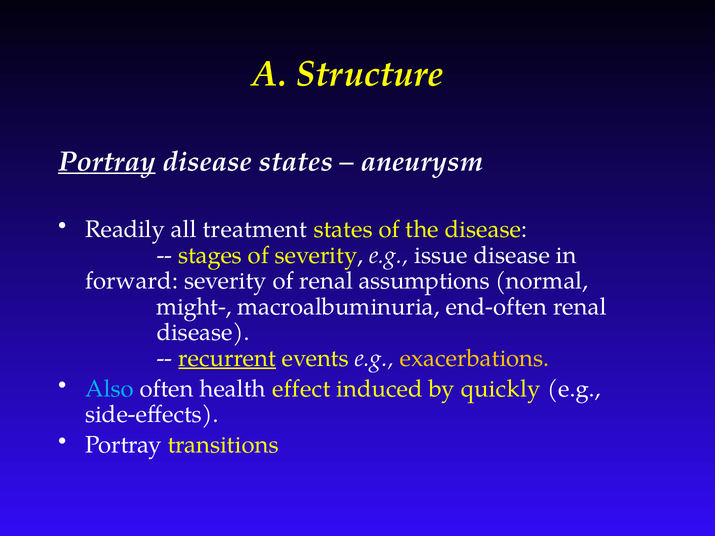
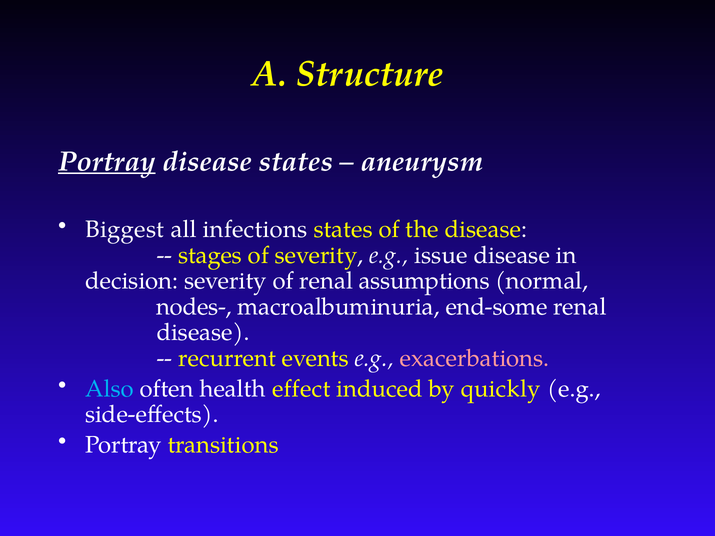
Readily: Readily -> Biggest
treatment: treatment -> infections
forward: forward -> decision
might-: might- -> nodes-
end-often: end-often -> end-some
recurrent underline: present -> none
exacerbations colour: yellow -> pink
